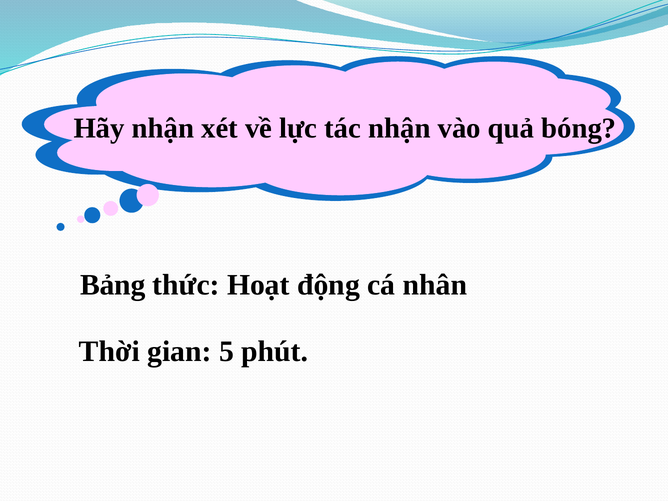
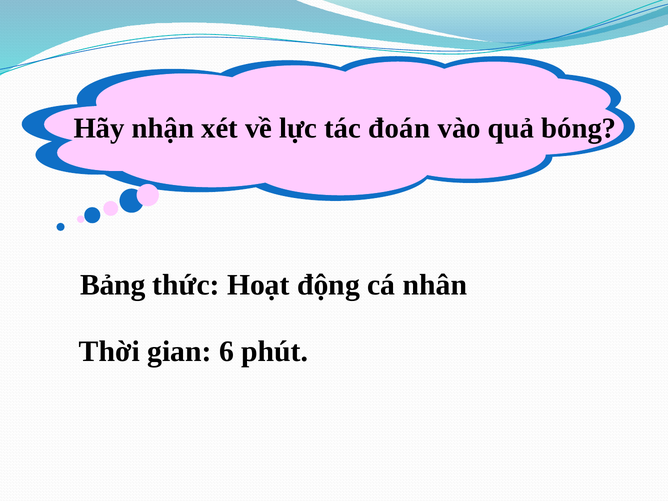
tác nhận: nhận -> đoán
5: 5 -> 6
